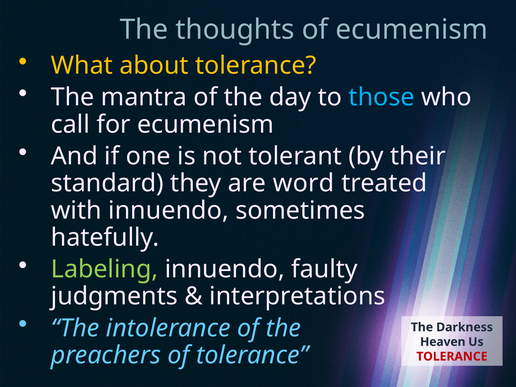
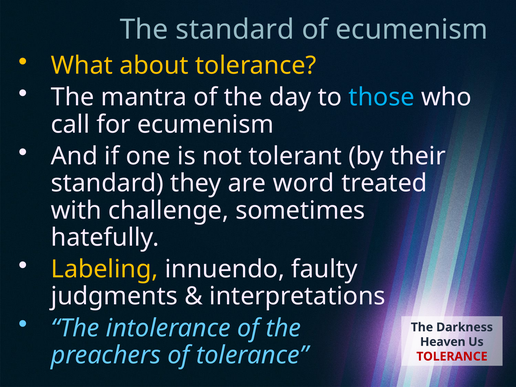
The thoughts: thoughts -> standard
with innuendo: innuendo -> challenge
Labeling colour: light green -> yellow
